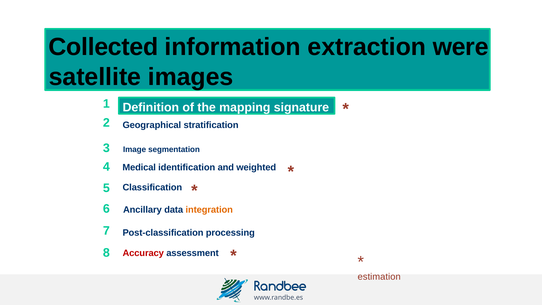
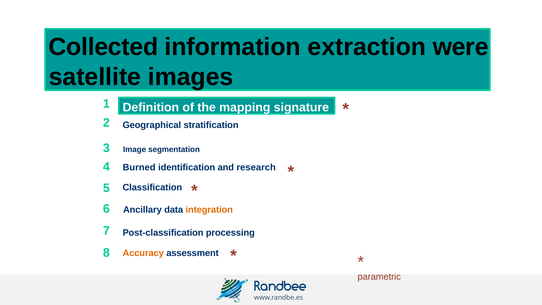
Medical: Medical -> Burned
weighted: weighted -> research
Accuracy colour: red -> orange
estimation: estimation -> parametric
